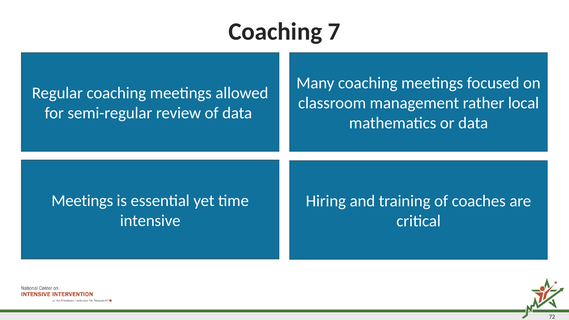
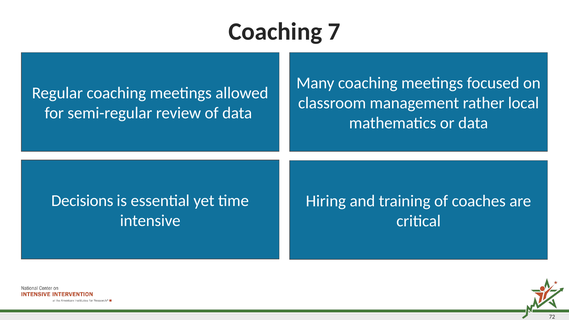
Meetings at (82, 201): Meetings -> Decisions
